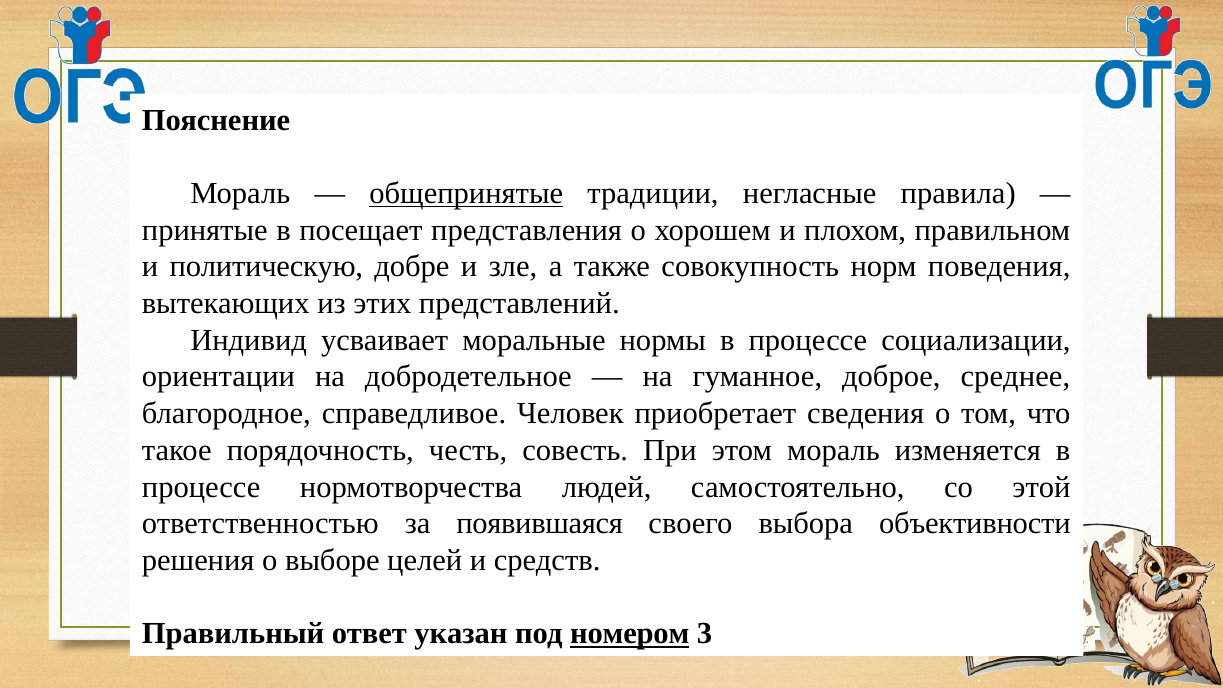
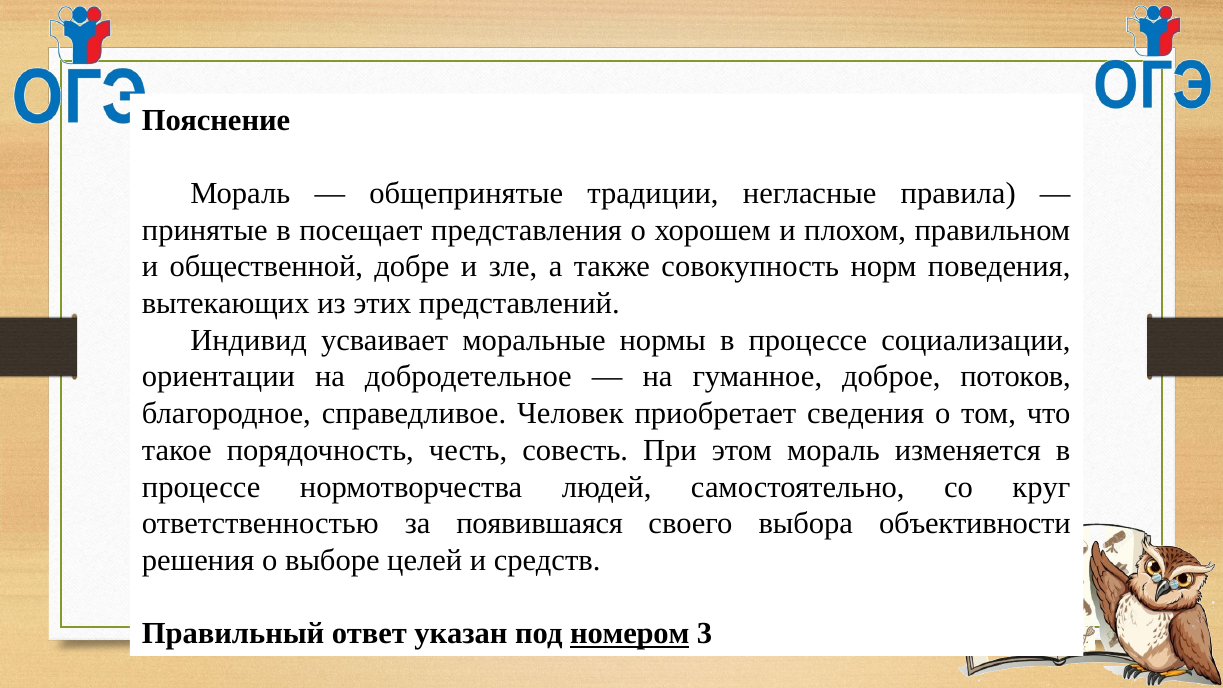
общепринятые underline: present -> none
политическую: политическую -> общественной
среднее: среднее -> потоков
этой: этой -> круг
